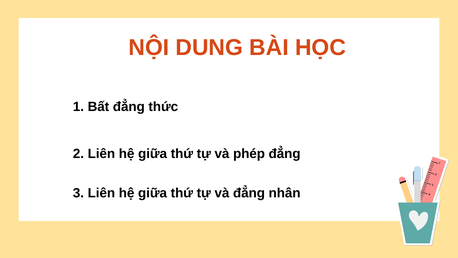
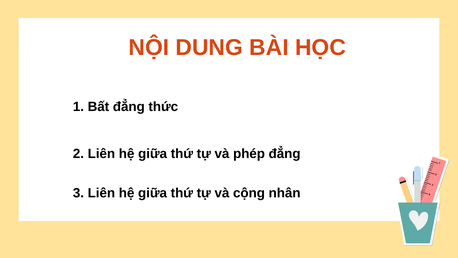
và đẳng: đẳng -> cộng
